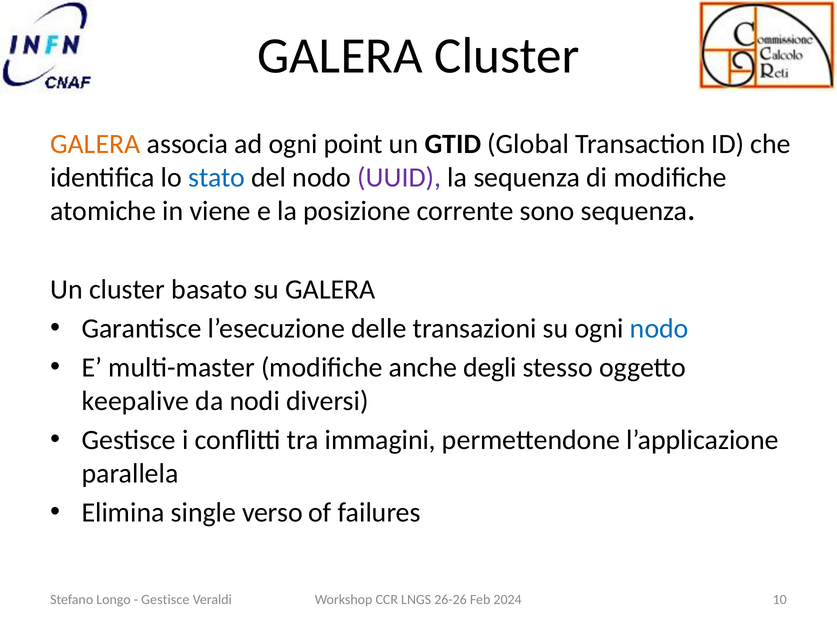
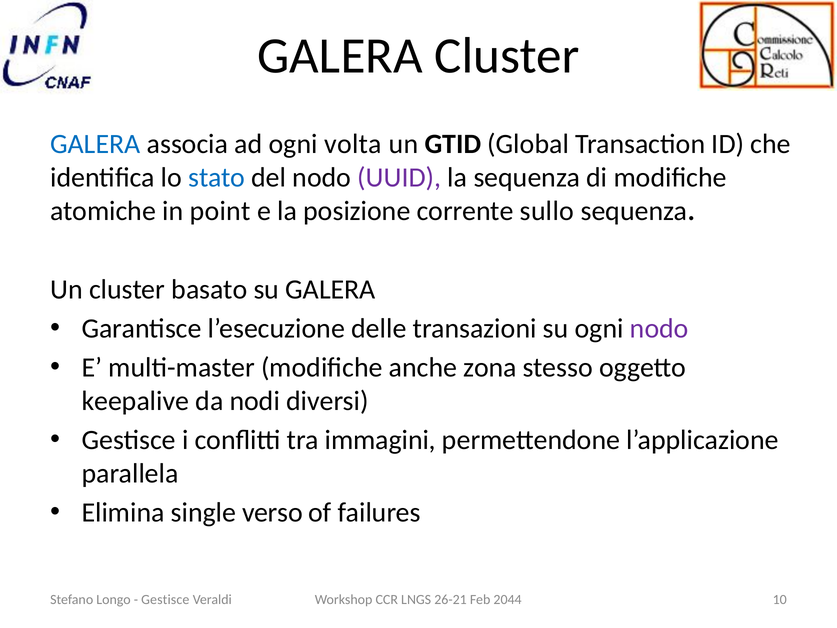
GALERA at (95, 144) colour: orange -> blue
point: point -> volta
viene: viene -> point
sono: sono -> sullo
nodo at (659, 328) colour: blue -> purple
degli: degli -> zona
26-26: 26-26 -> 26-21
2024: 2024 -> 2044
